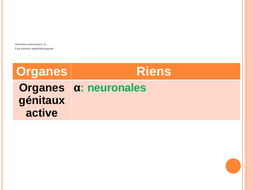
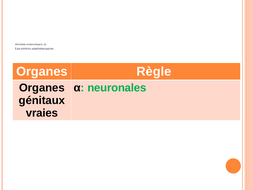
Riens: Riens -> Règle
active: active -> vraies
